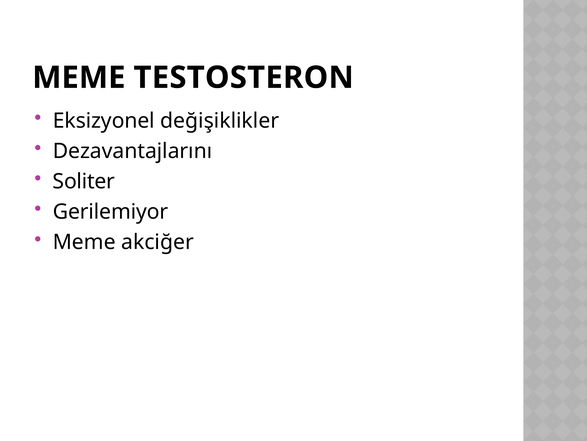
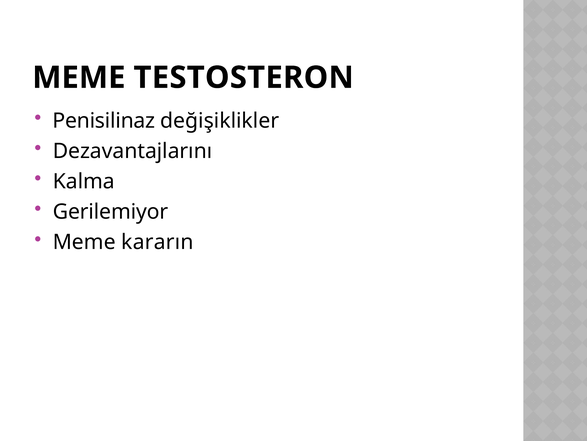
Eksizyonel: Eksizyonel -> Penisilinaz
Soliter: Soliter -> Kalma
akciğer: akciğer -> kararın
